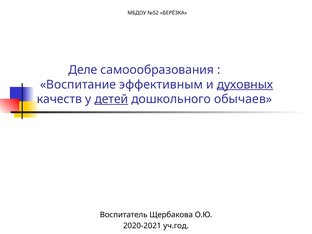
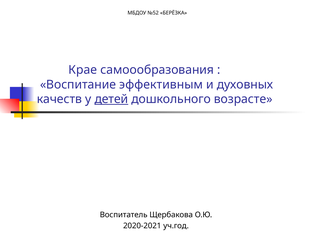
Деле: Деле -> Крае
духовных underline: present -> none
обычаев: обычаев -> возрасте
